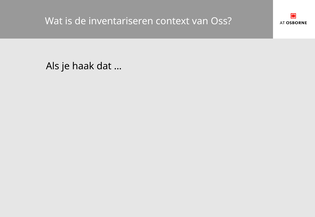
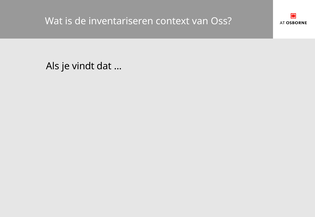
haak: haak -> vindt
